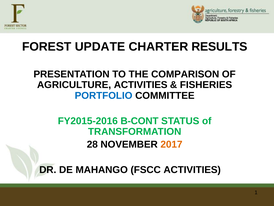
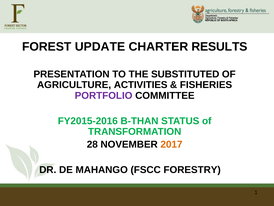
COMPARISON: COMPARISON -> SUBSTITUTED
PORTFOLIO colour: blue -> purple
B-CONT: B-CONT -> B-THAN
FSCC ACTIVITIES: ACTIVITIES -> FORESTRY
